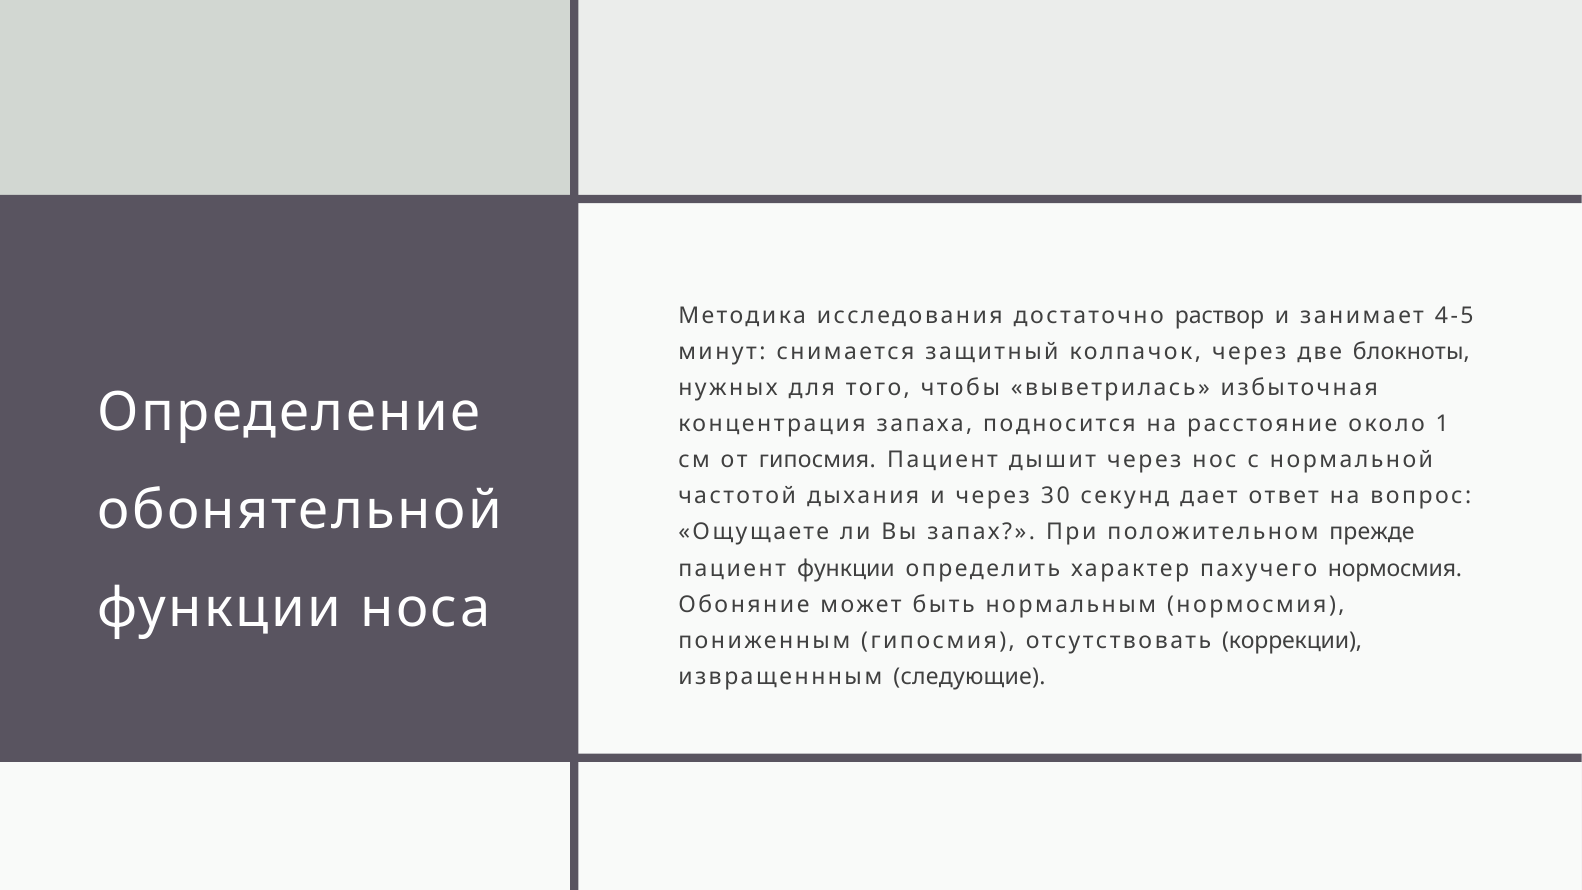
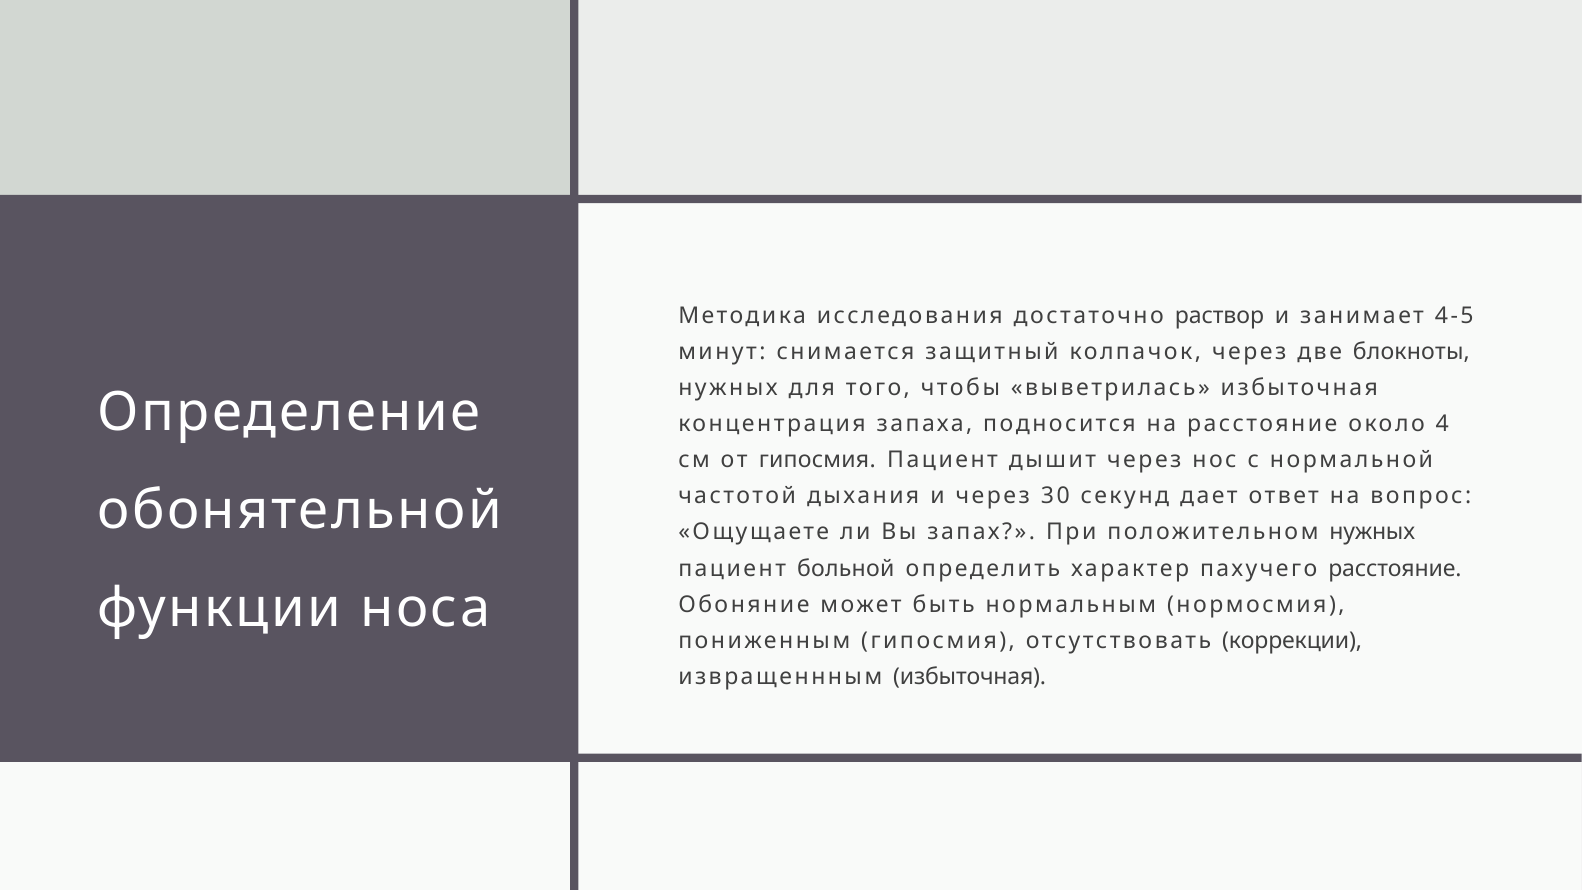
1: 1 -> 4
положительном прежде: прежде -> нужных
пациент функции: функции -> больной
пахучего нормосмия: нормосмия -> расстояние
извращеннным следующие: следующие -> избыточная
